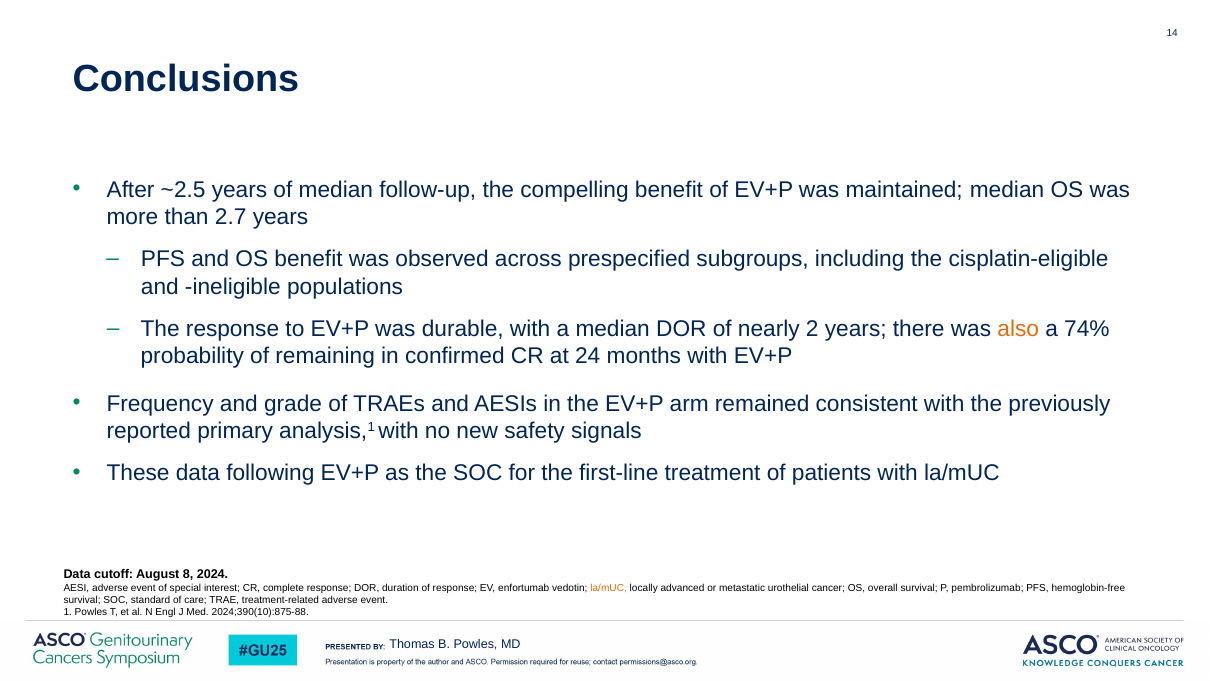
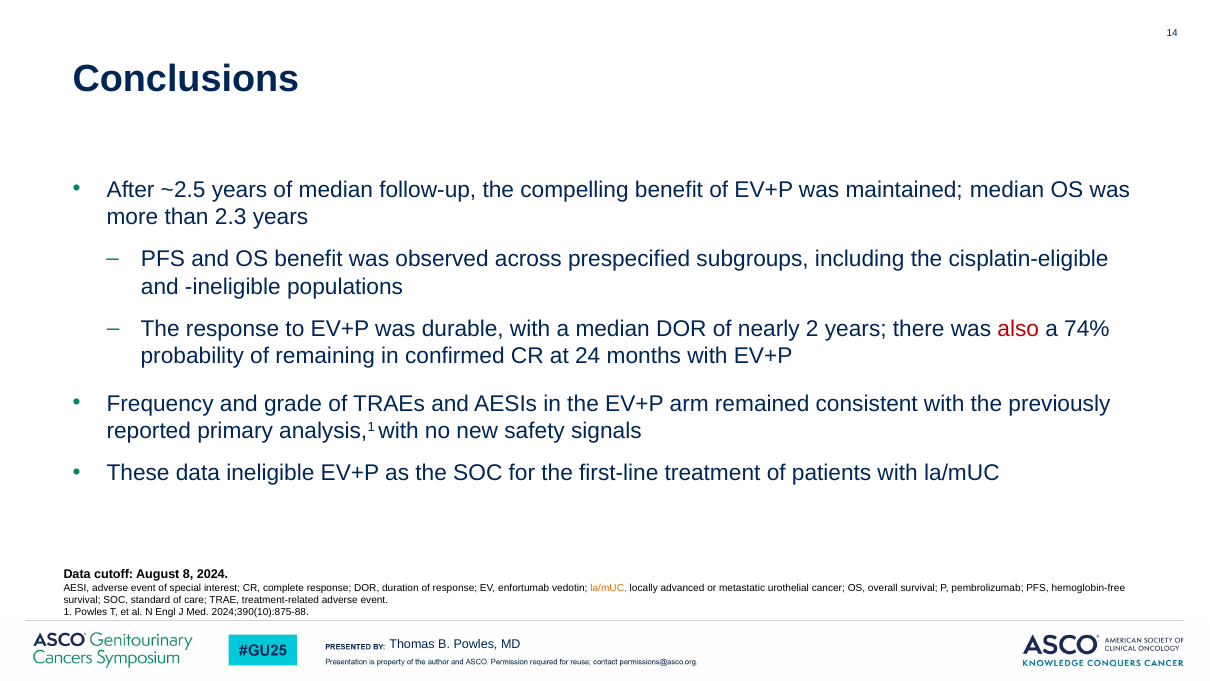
2.7: 2.7 -> 2.3
also colour: orange -> red
data following: following -> ineligible
